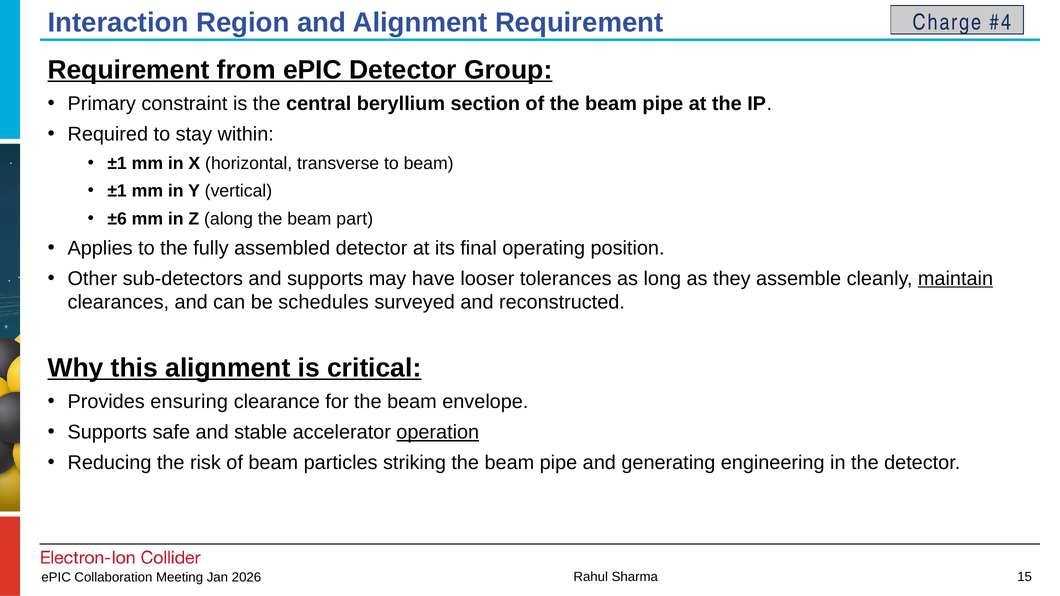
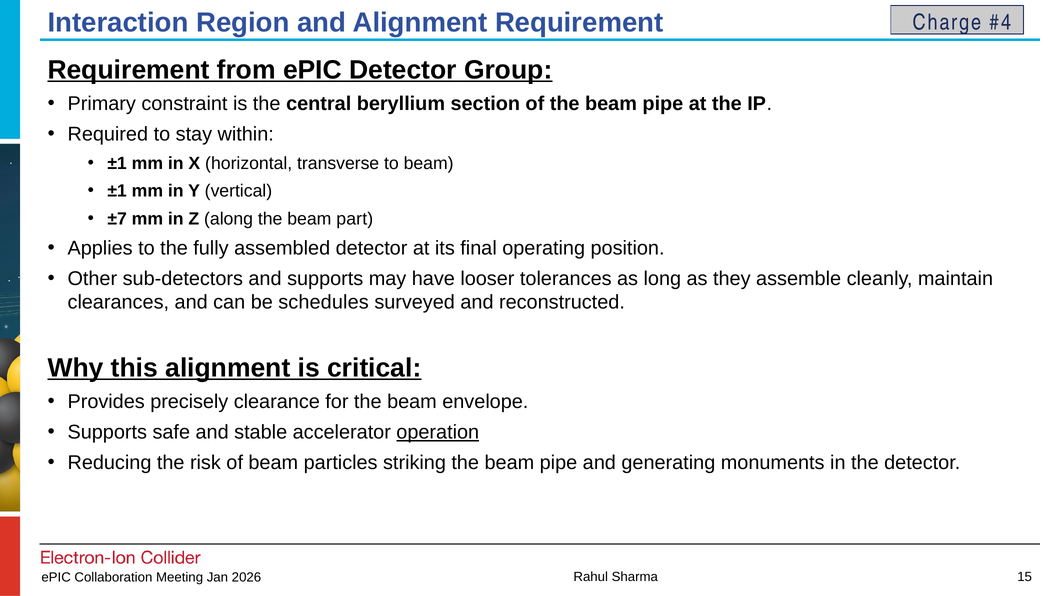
±6: ±6 -> ±7
maintain underline: present -> none
ensuring: ensuring -> precisely
engineering: engineering -> monuments
